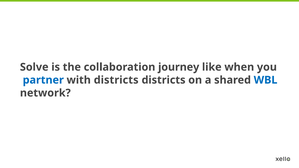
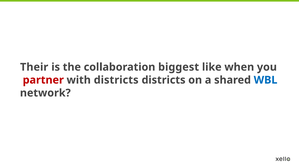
Solve: Solve -> Their
journey: journey -> biggest
partner colour: blue -> red
